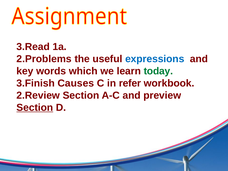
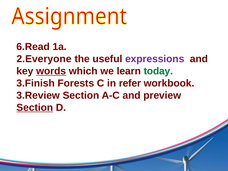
3.Read: 3.Read -> 6.Read
2.Problems: 2.Problems -> 2.Everyone
expressions colour: blue -> purple
words underline: none -> present
Causes: Causes -> Forests
2.Review: 2.Review -> 3.Review
